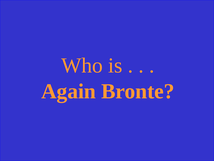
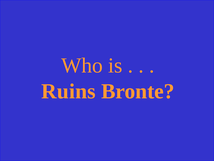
Again: Again -> Ruins
